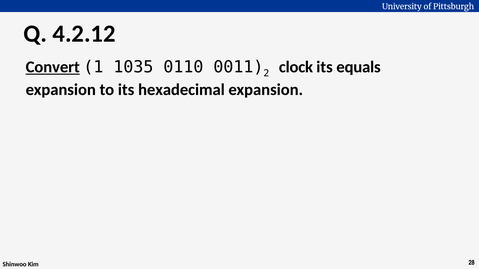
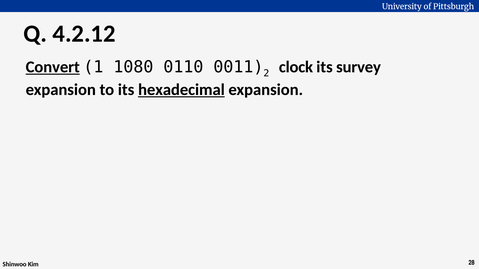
1035: 1035 -> 1080
equals: equals -> survey
hexadecimal underline: none -> present
